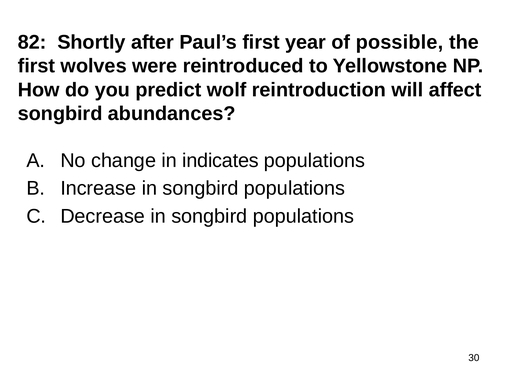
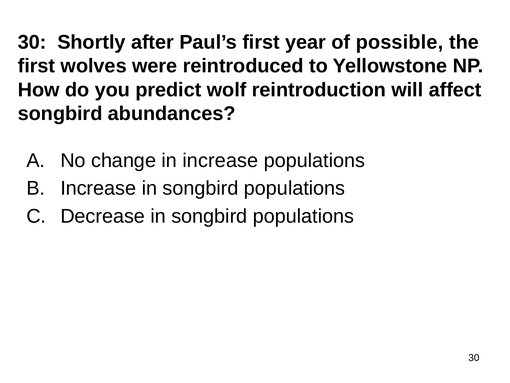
82 at (32, 42): 82 -> 30
in indicates: indicates -> increase
